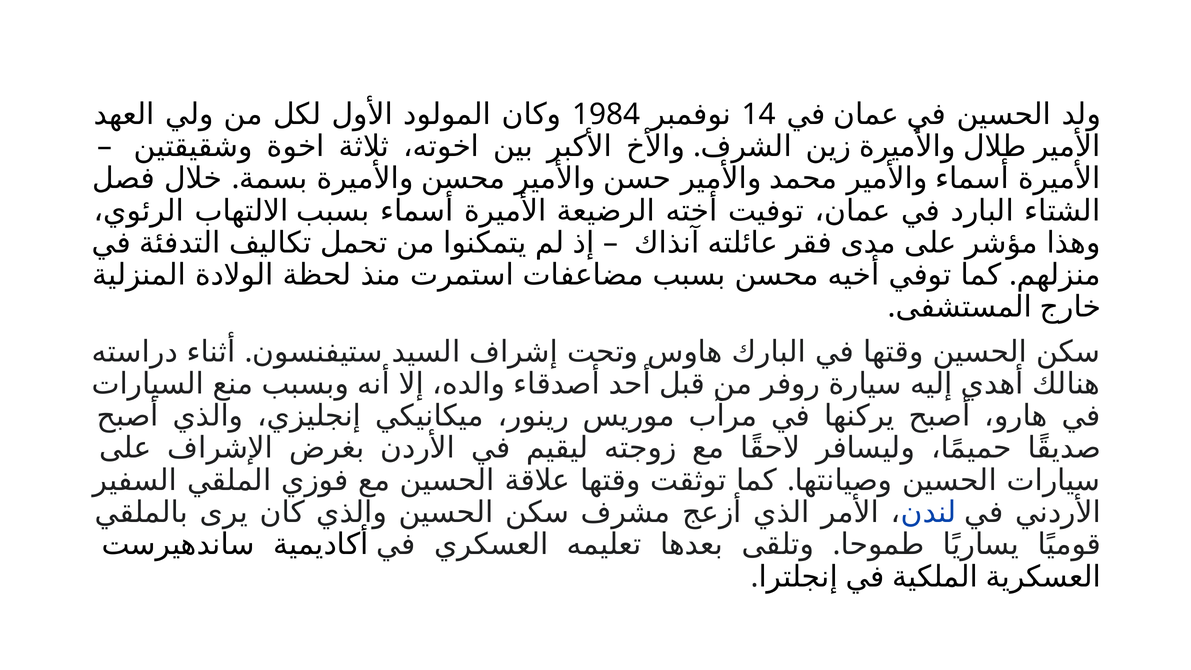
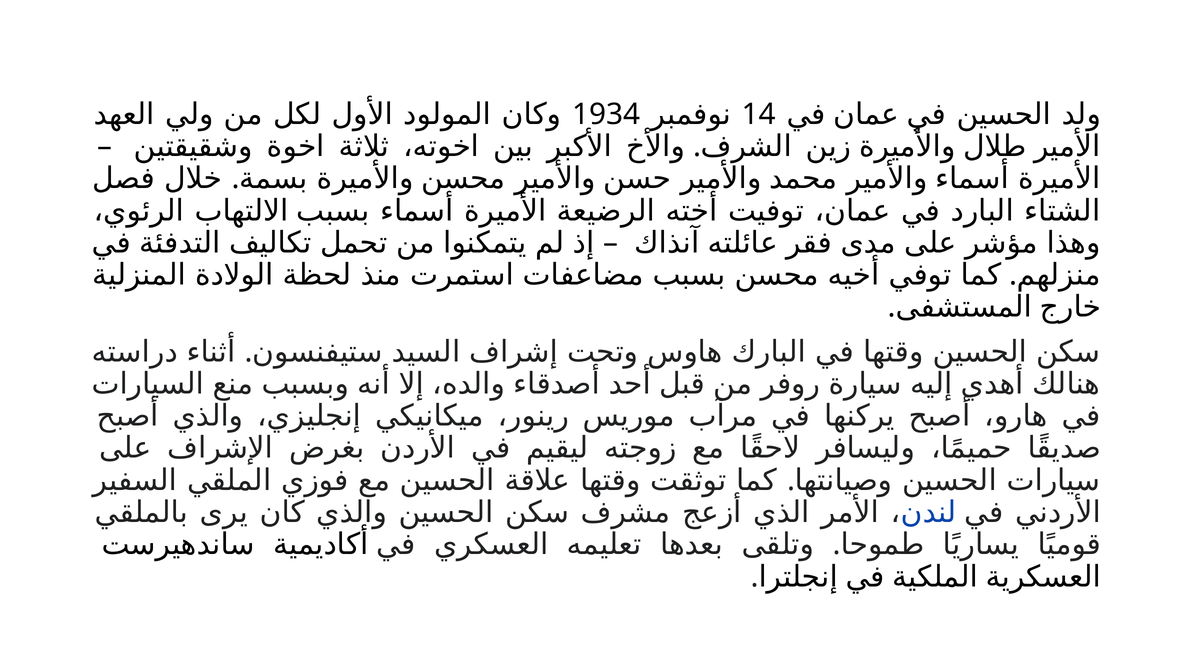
1984: 1984 -> 1934
